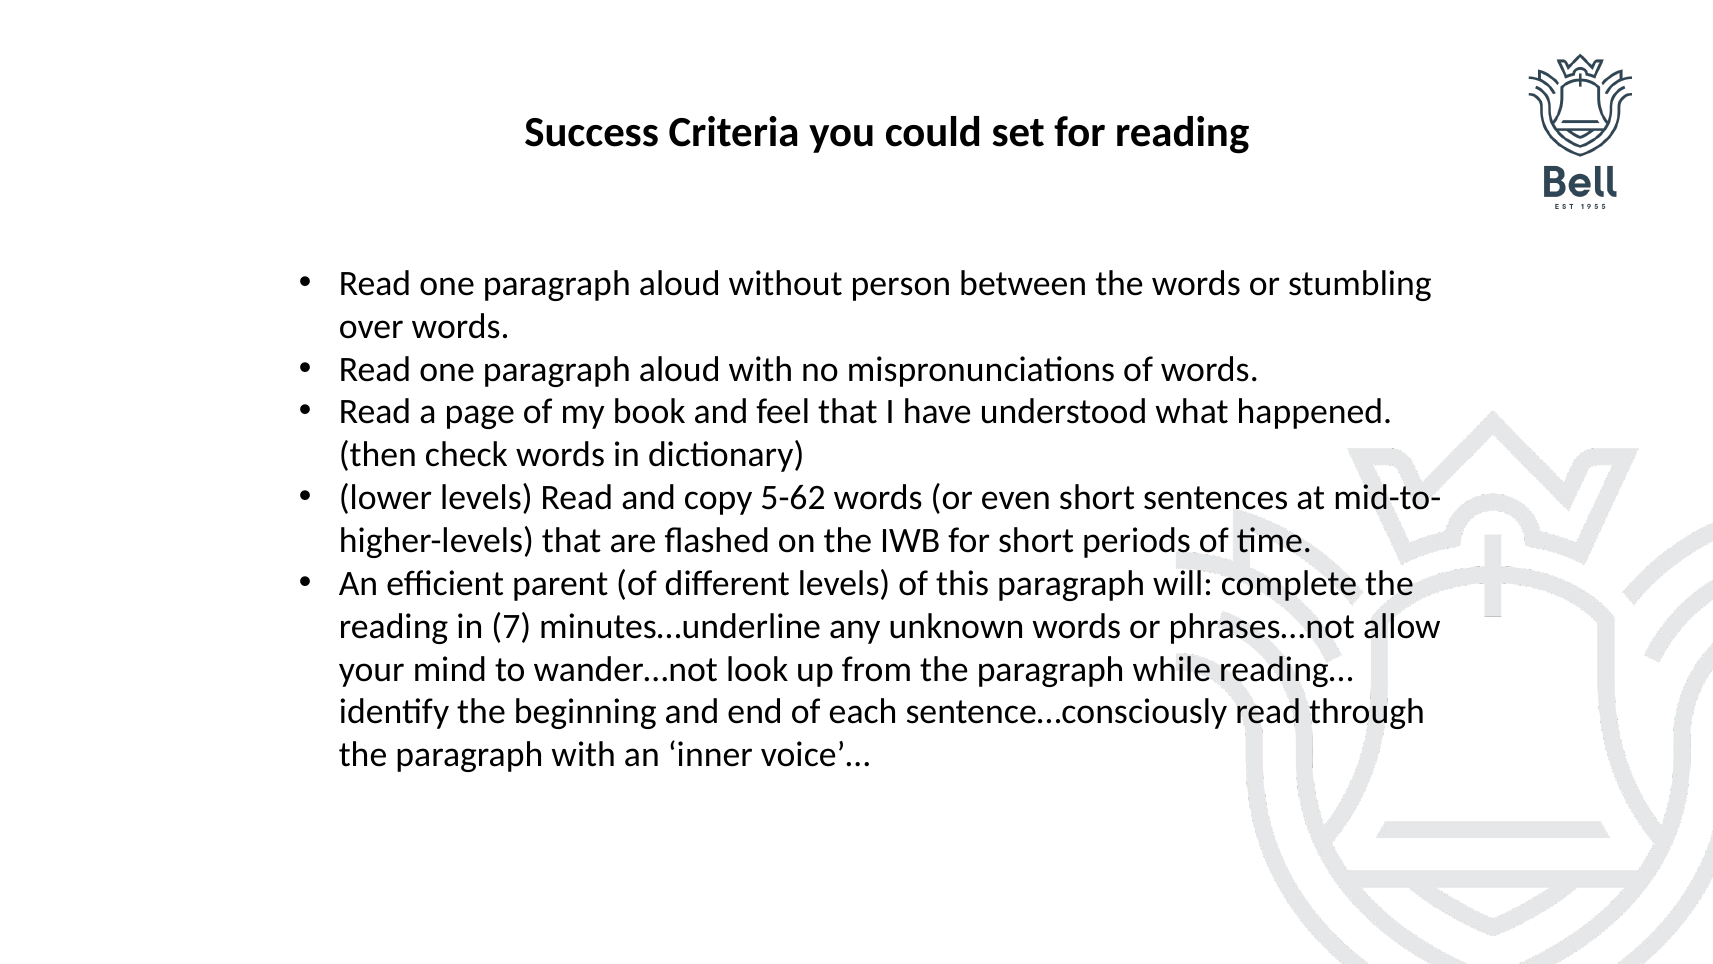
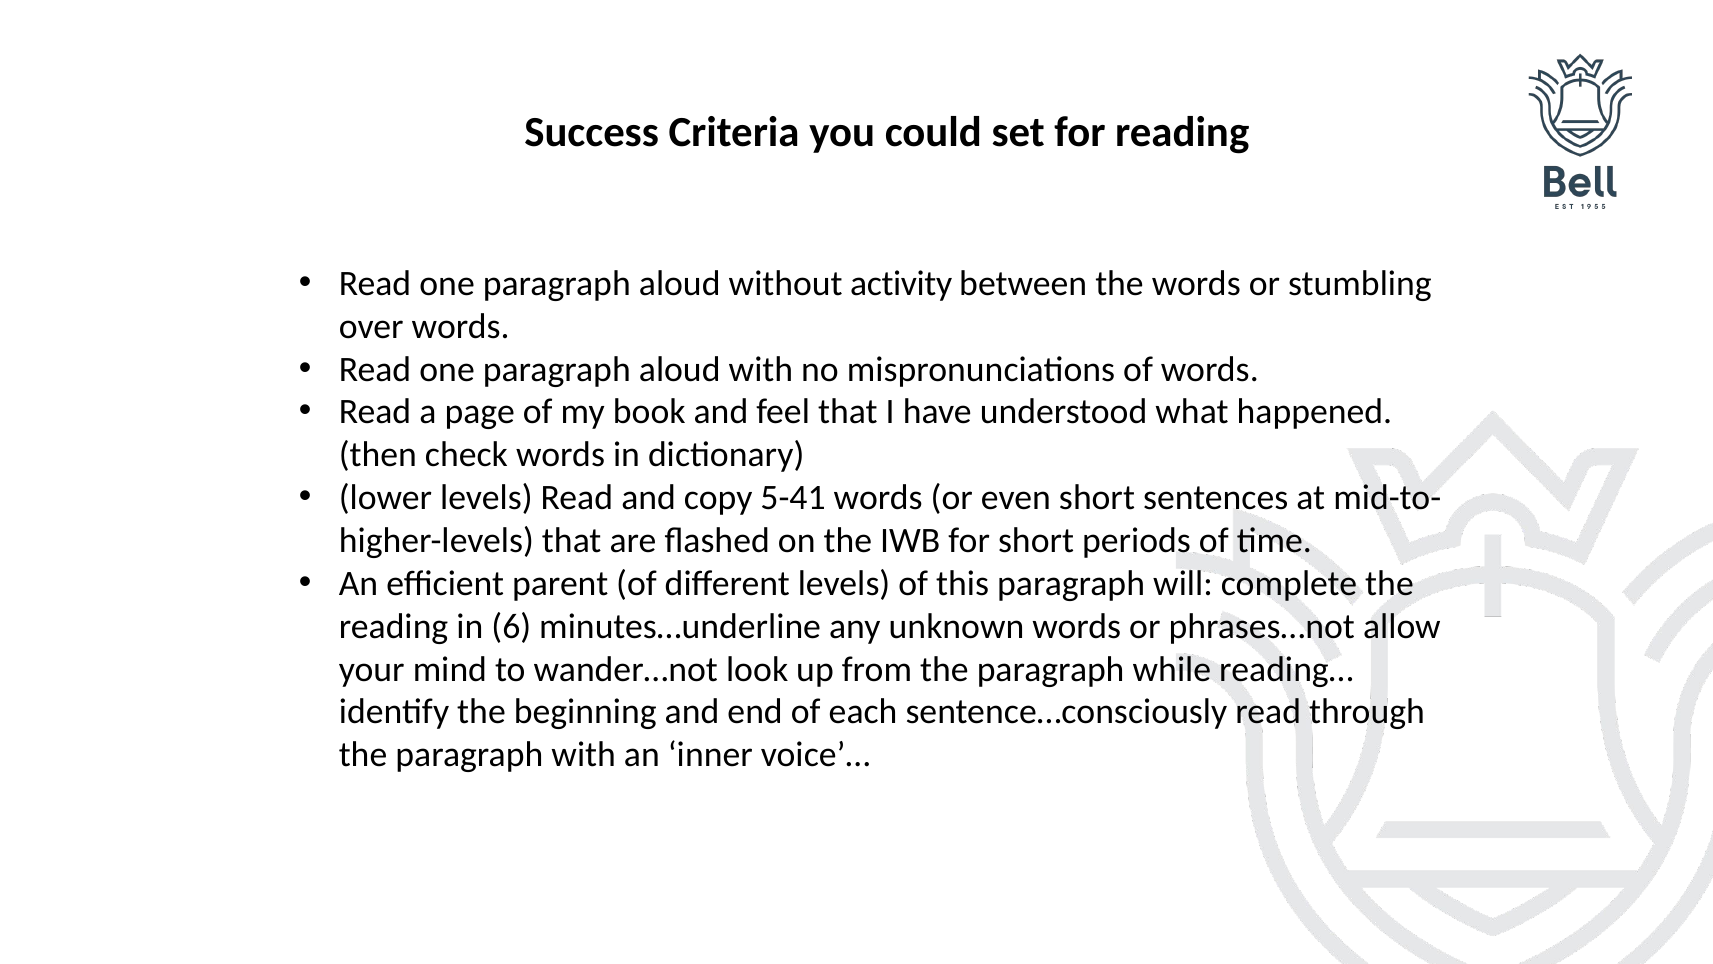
person: person -> activity
5-62: 5-62 -> 5-41
7: 7 -> 6
